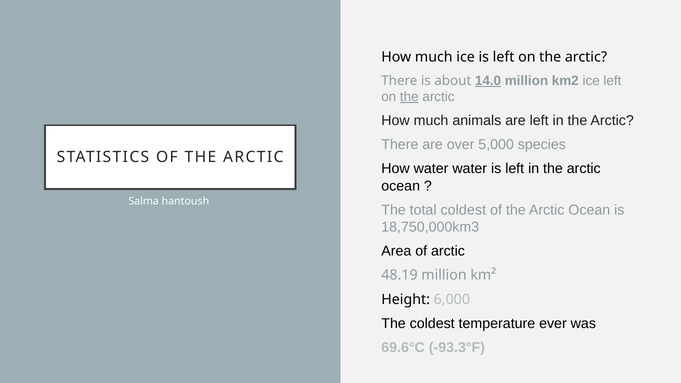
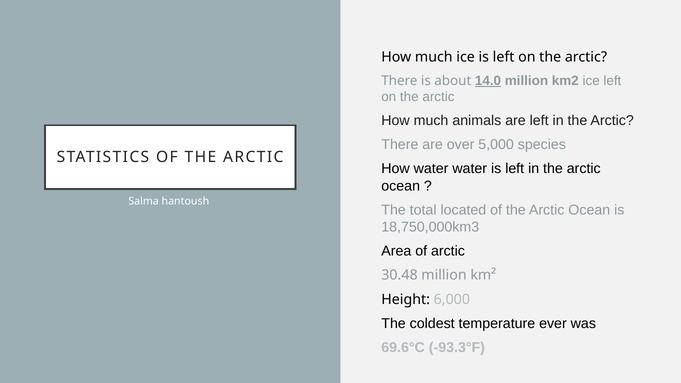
the at (409, 97) underline: present -> none
total coldest: coldest -> located
48.19: 48.19 -> 30.48
